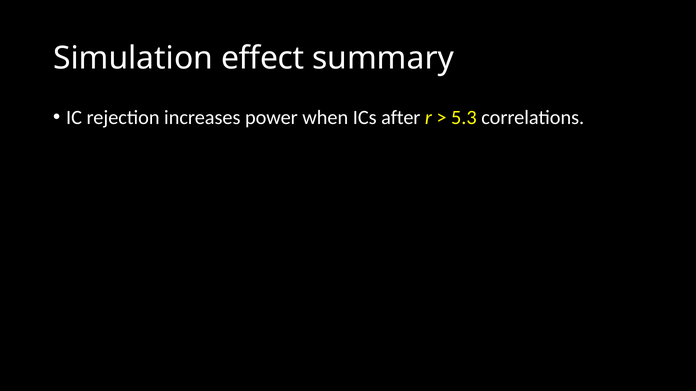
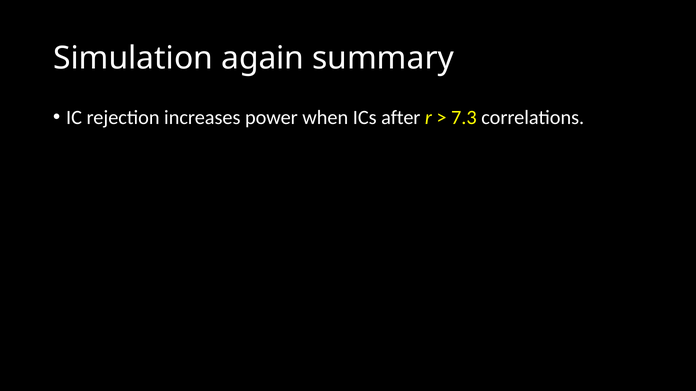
effect: effect -> again
5.3: 5.3 -> 7.3
